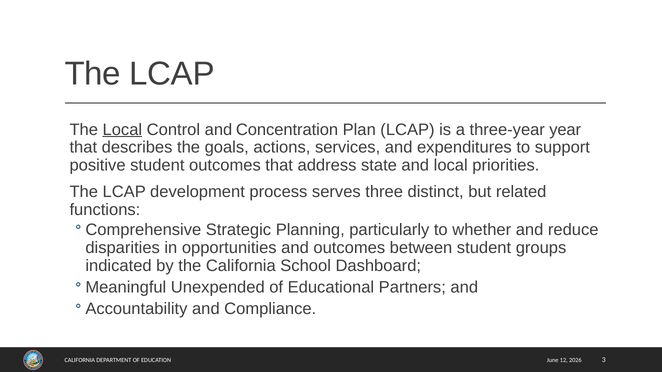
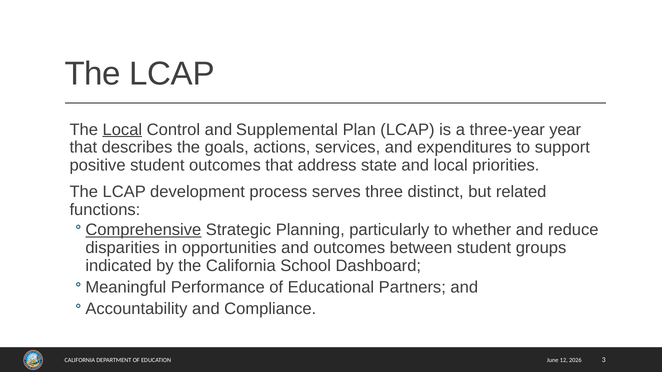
Concentration: Concentration -> Supplemental
Comprehensive underline: none -> present
Unexpended: Unexpended -> Performance
